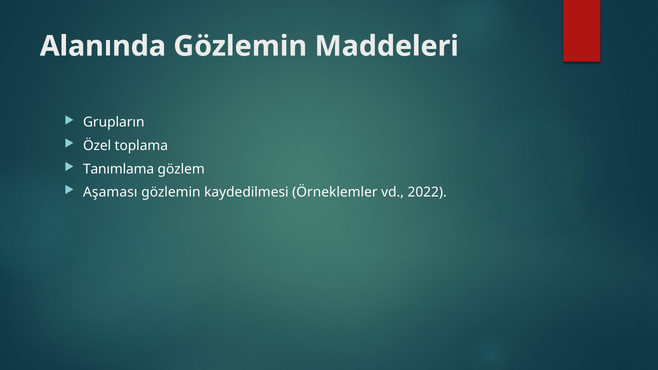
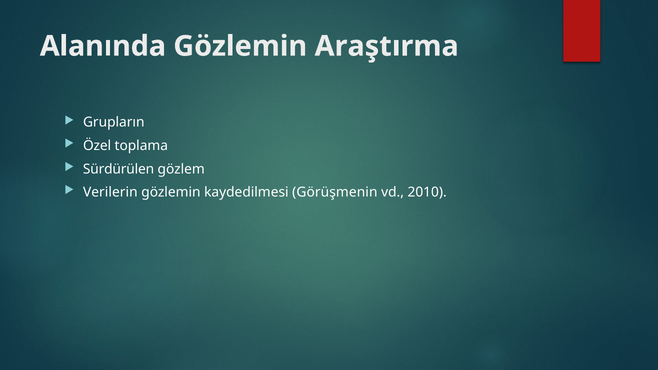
Maddeleri: Maddeleri -> Araştırma
Tanımlama: Tanımlama -> Sürdürülen
Aşaması: Aşaması -> Verilerin
Örneklemler: Örneklemler -> Görüşmenin
2022: 2022 -> 2010
